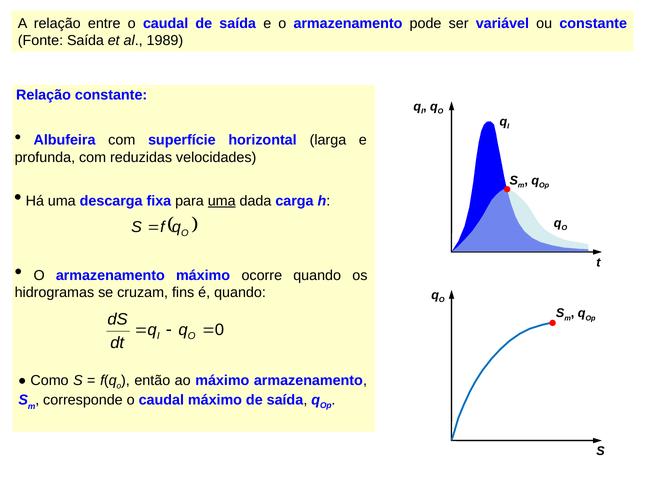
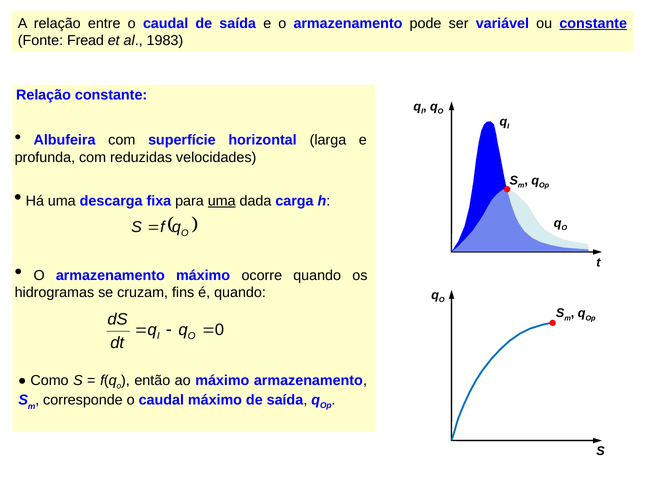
constante at (593, 23) underline: none -> present
Fonte Saída: Saída -> Fread
1989: 1989 -> 1983
